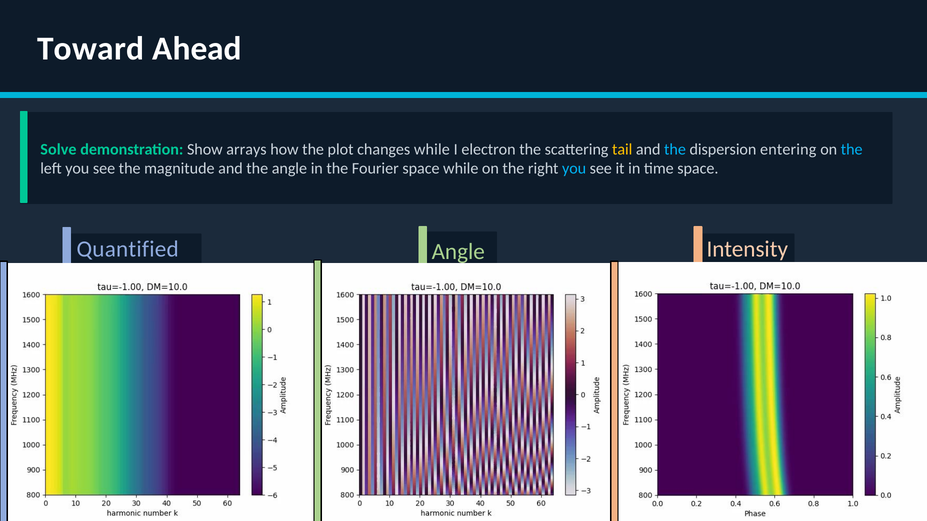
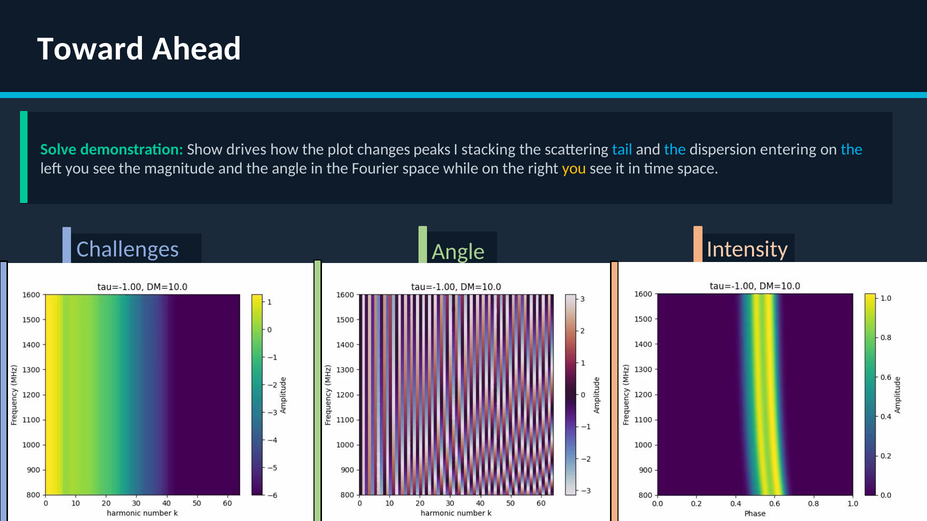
arrays: arrays -> drives
changes while: while -> peaks
electron: electron -> stacking
tail colour: yellow -> light blue
you at (574, 169) colour: light blue -> yellow
Quantified: Quantified -> Challenges
